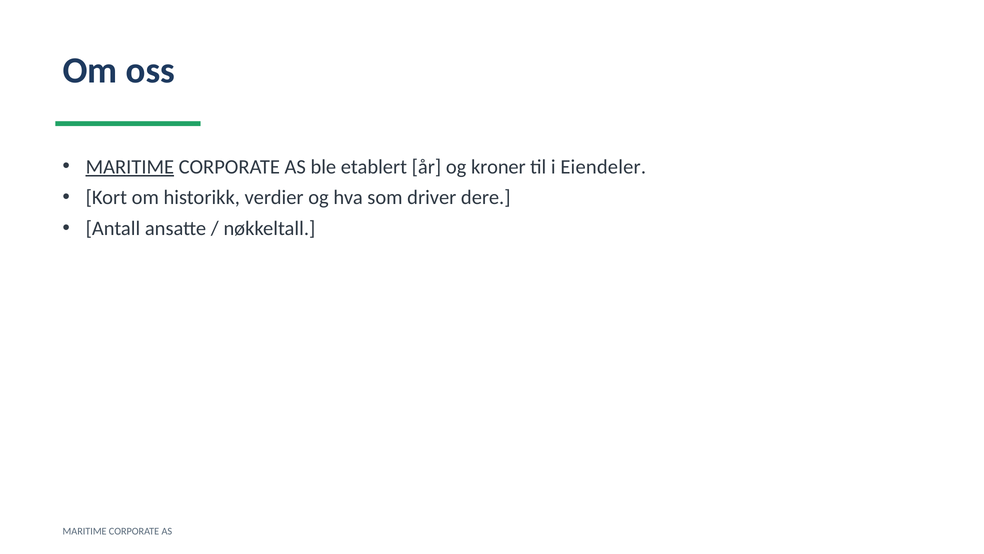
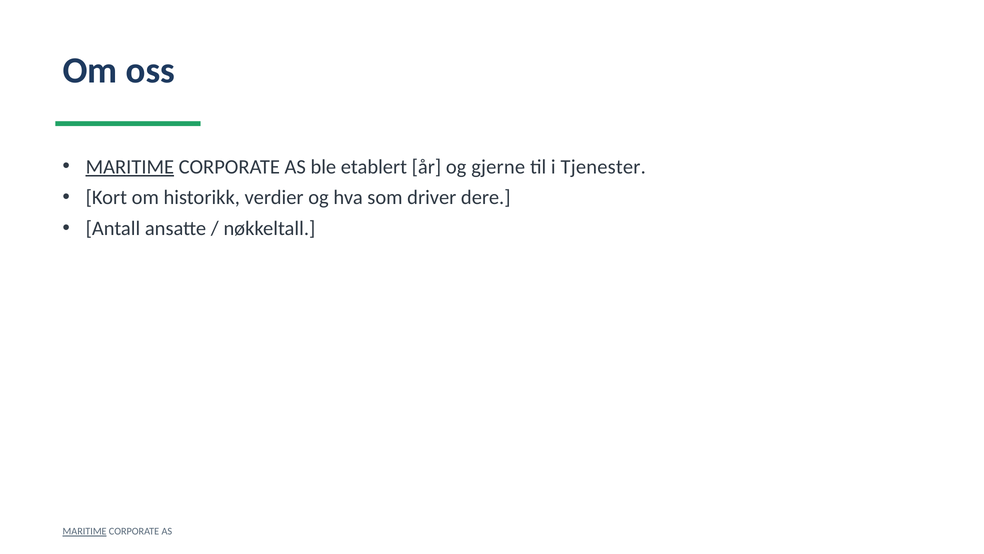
kroner: kroner -> gjerne
Eiendeler: Eiendeler -> Tjenester
MARITIME at (85, 531) underline: none -> present
